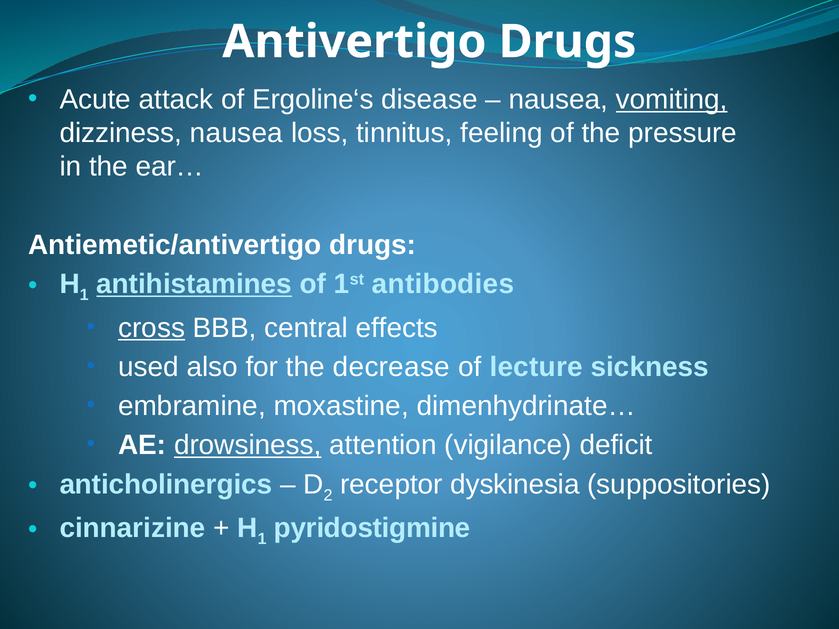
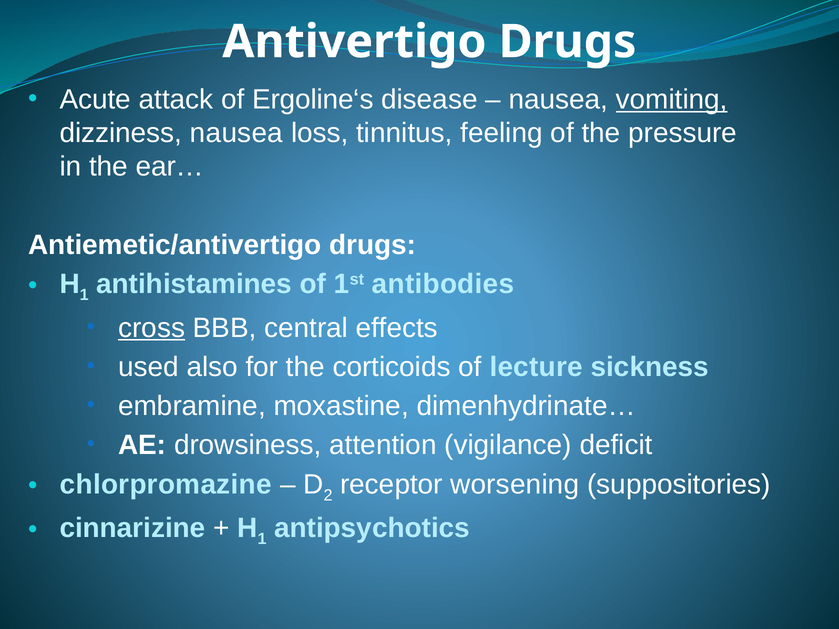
antihistamines underline: present -> none
decrease: decrease -> corticoids
drowsiness underline: present -> none
anticholinergics: anticholinergics -> chlorpromazine
dyskinesia: dyskinesia -> worsening
pyridostigmine: pyridostigmine -> antipsychotics
